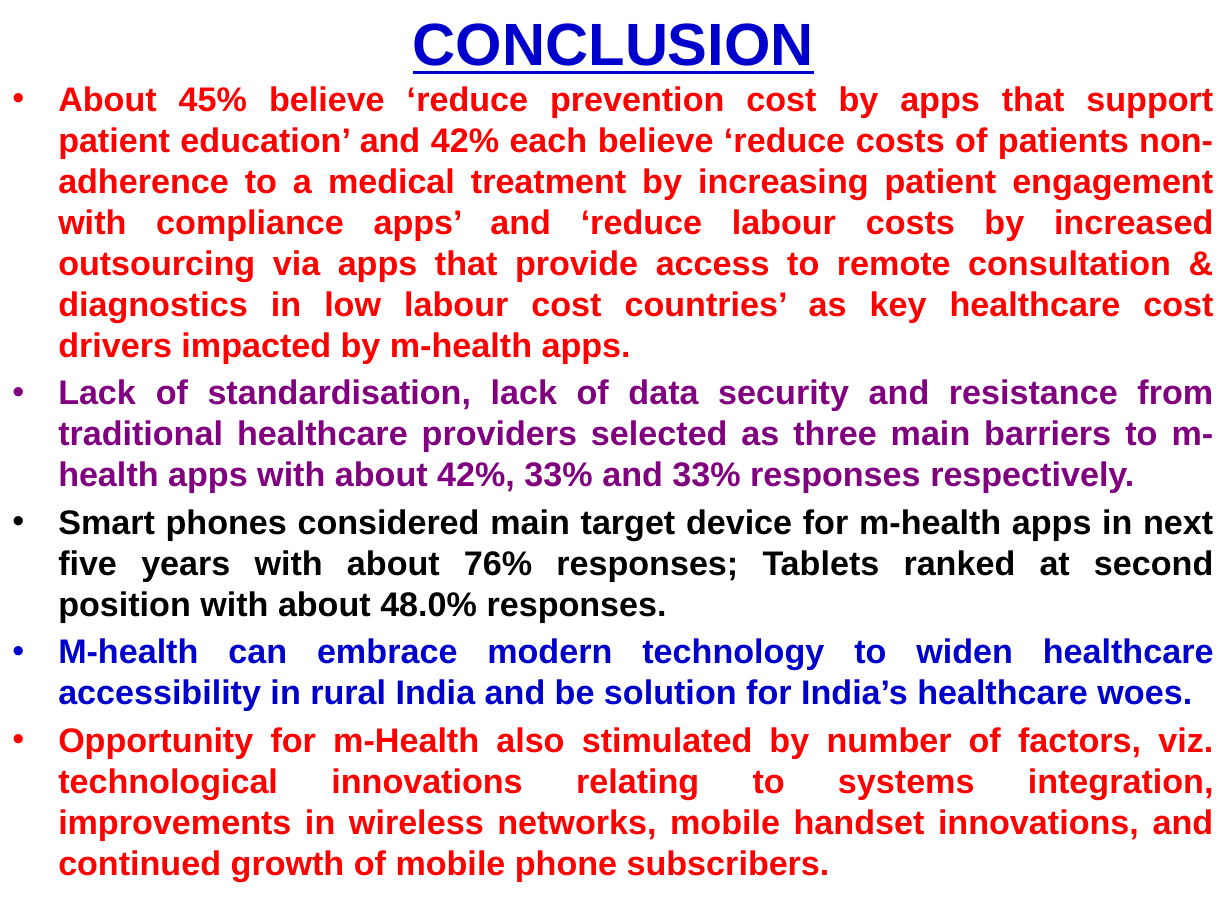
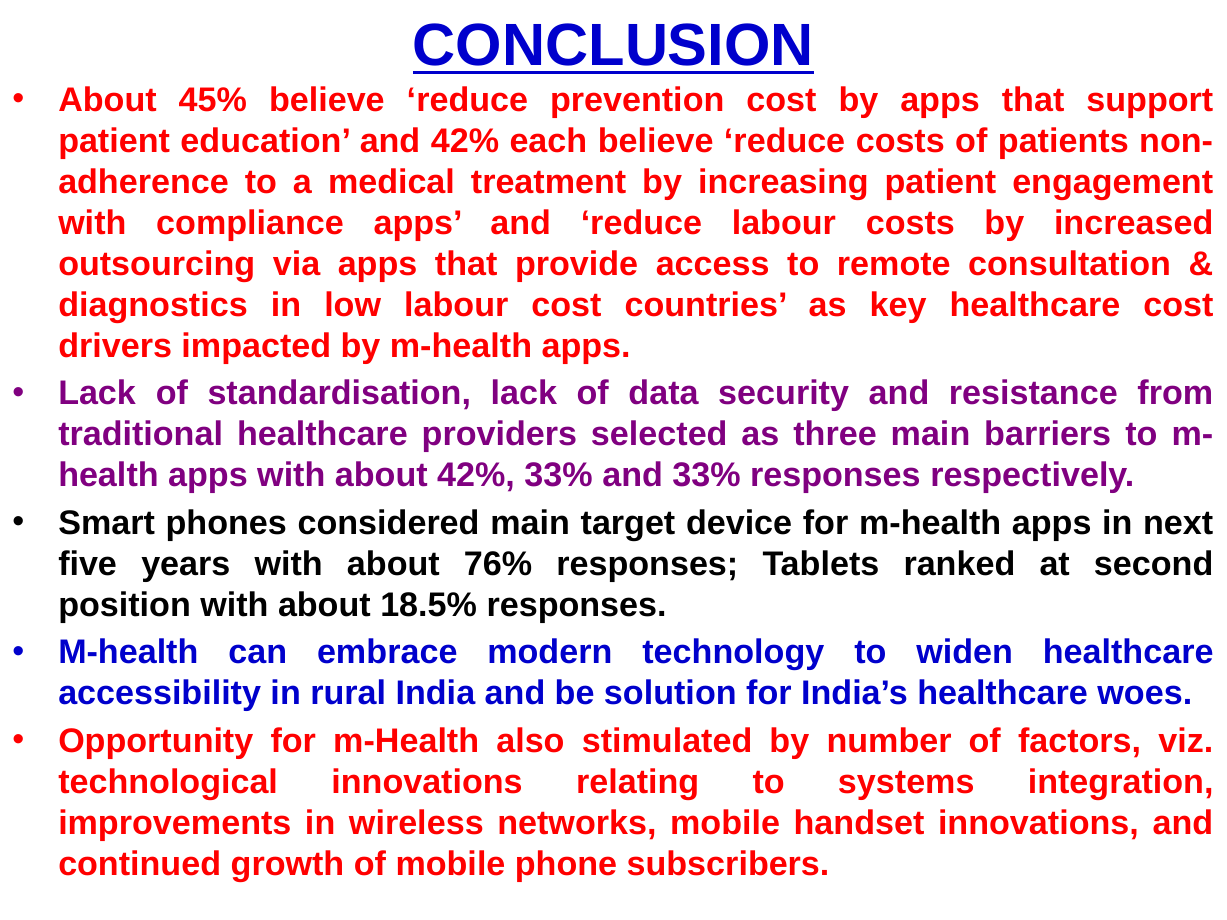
48.0%: 48.0% -> 18.5%
